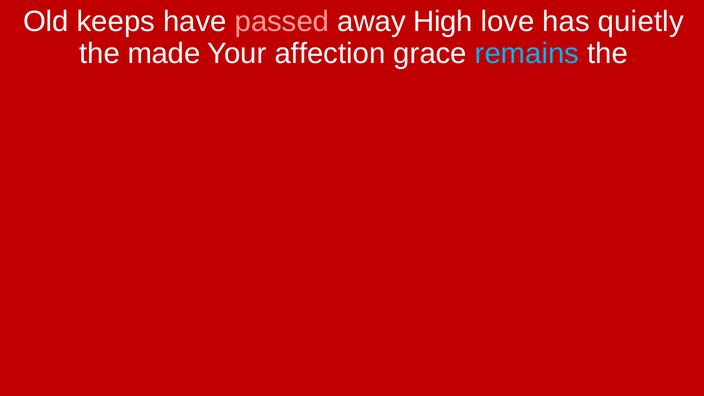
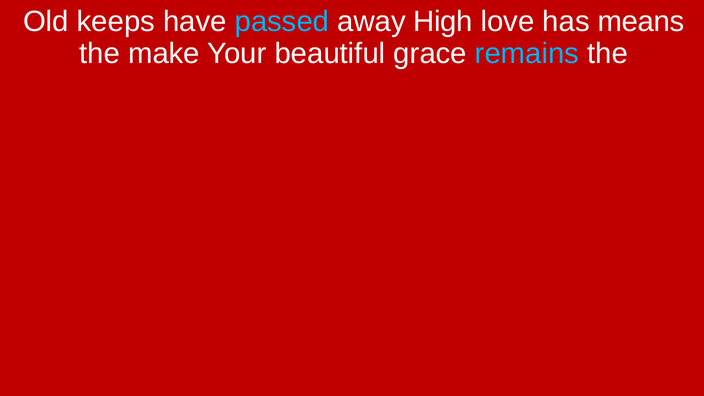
passed colour: pink -> light blue
quietly: quietly -> means
made: made -> make
affection: affection -> beautiful
